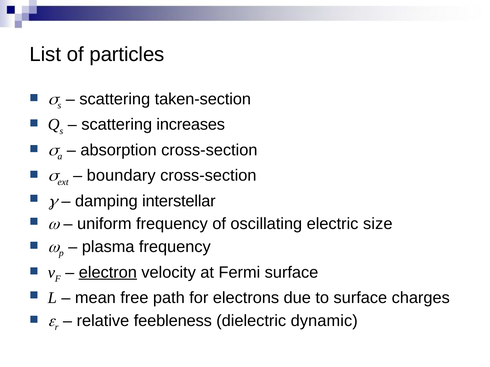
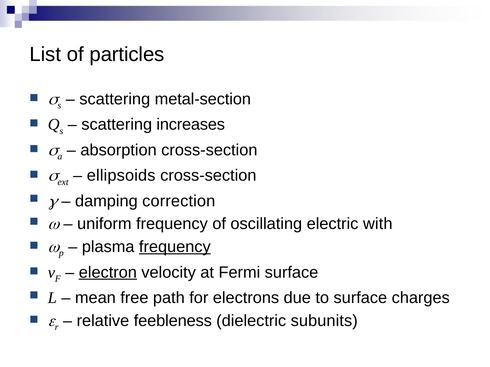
taken-section: taken-section -> metal-section
boundary: boundary -> ellipsoids
interstellar: interstellar -> correction
size: size -> with
frequency at (175, 247) underline: none -> present
dynamic: dynamic -> subunits
